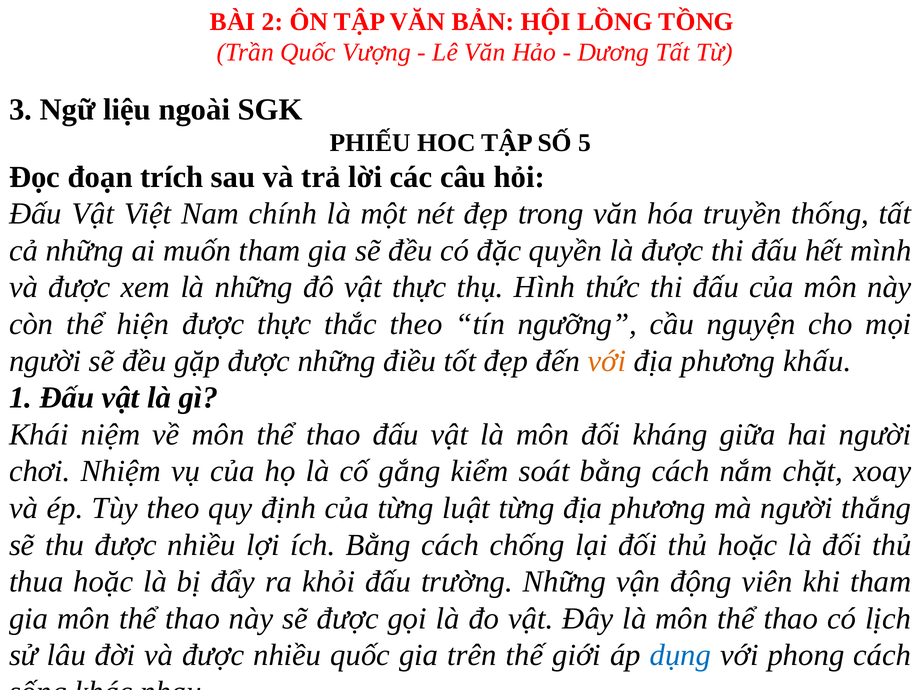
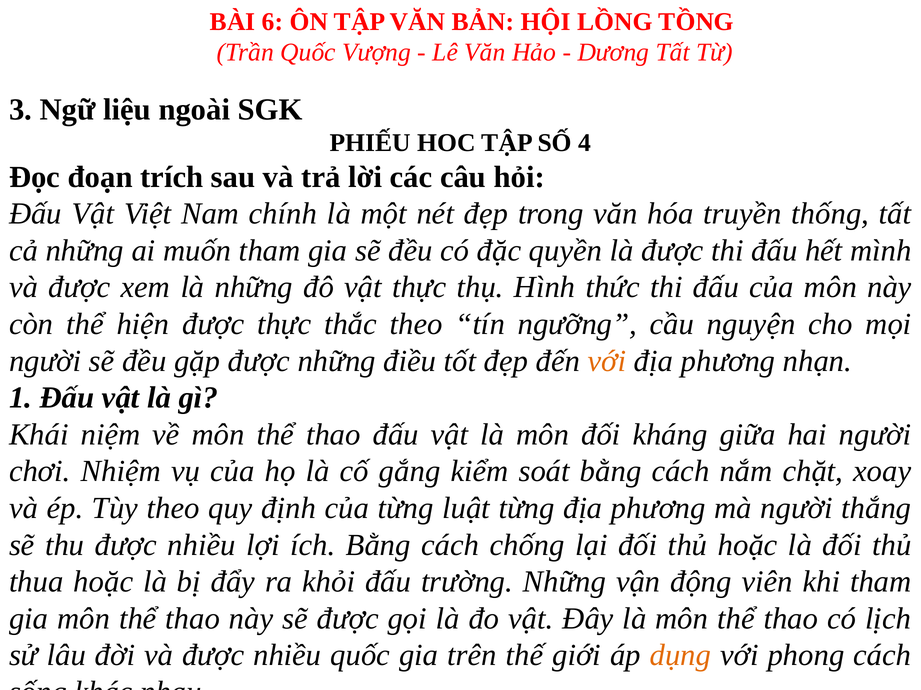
2: 2 -> 6
5: 5 -> 4
khấu: khấu -> nhạn
dụng colour: blue -> orange
